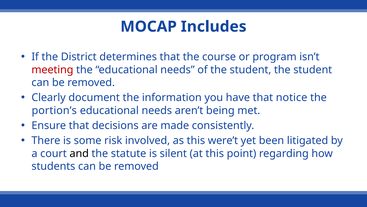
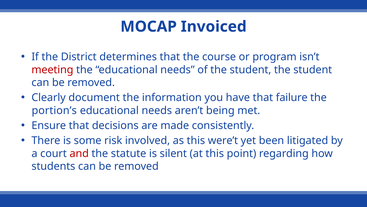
Includes: Includes -> Invoiced
notice: notice -> failure
and colour: black -> red
